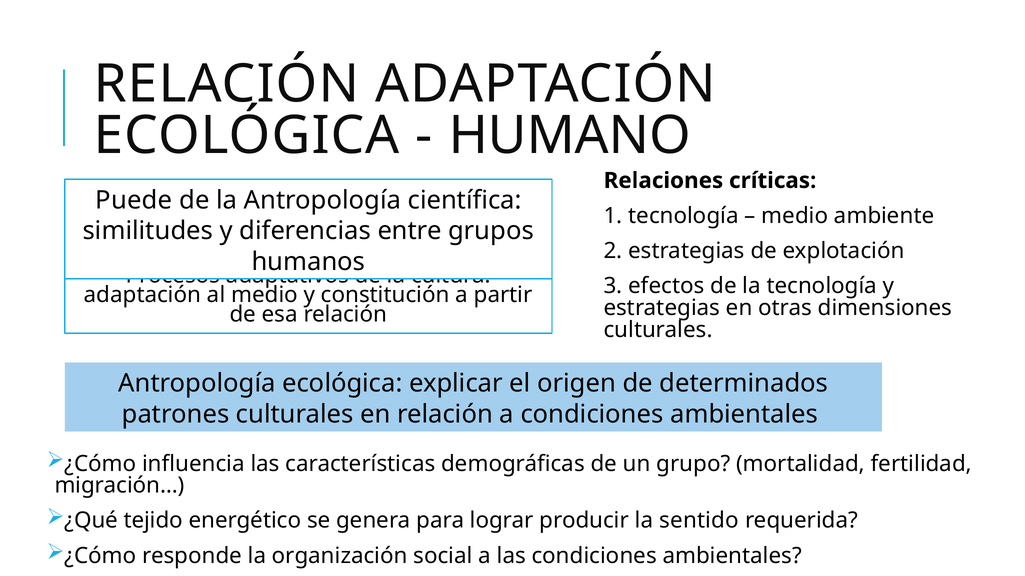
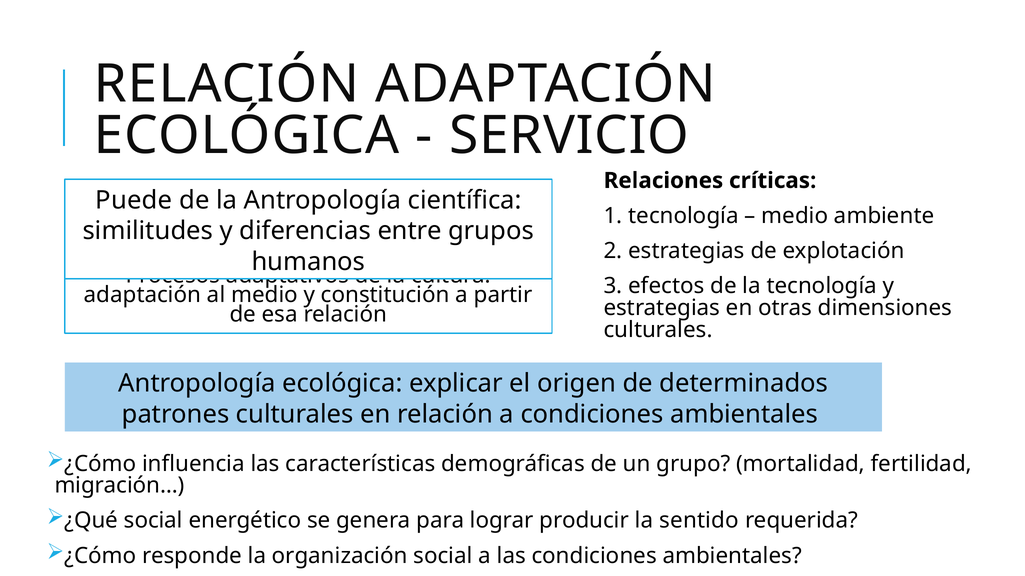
HUMANO: HUMANO -> SERVICIO
¿Qué tejido: tejido -> social
